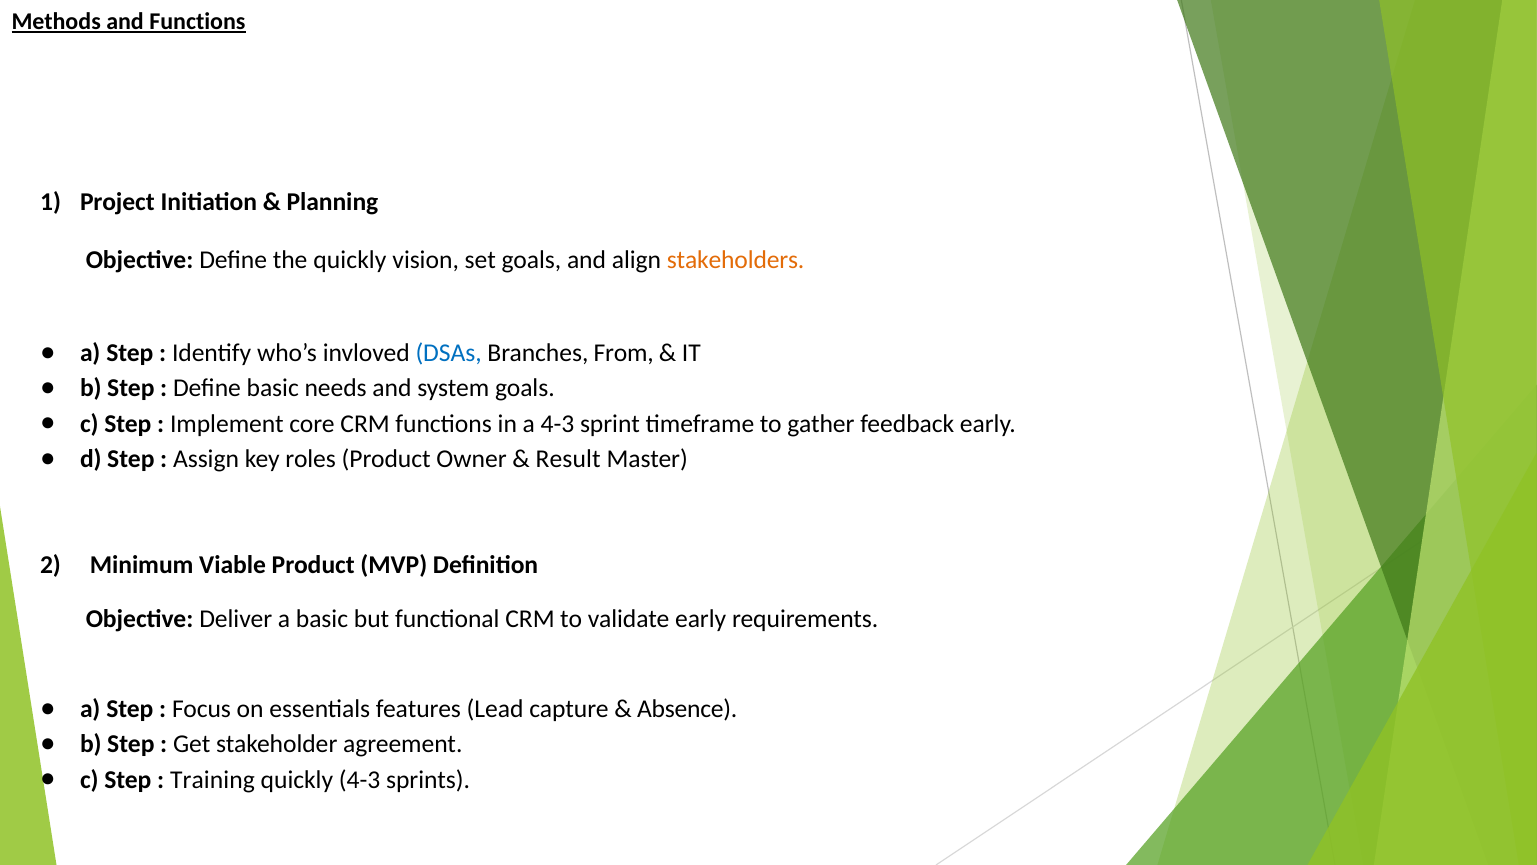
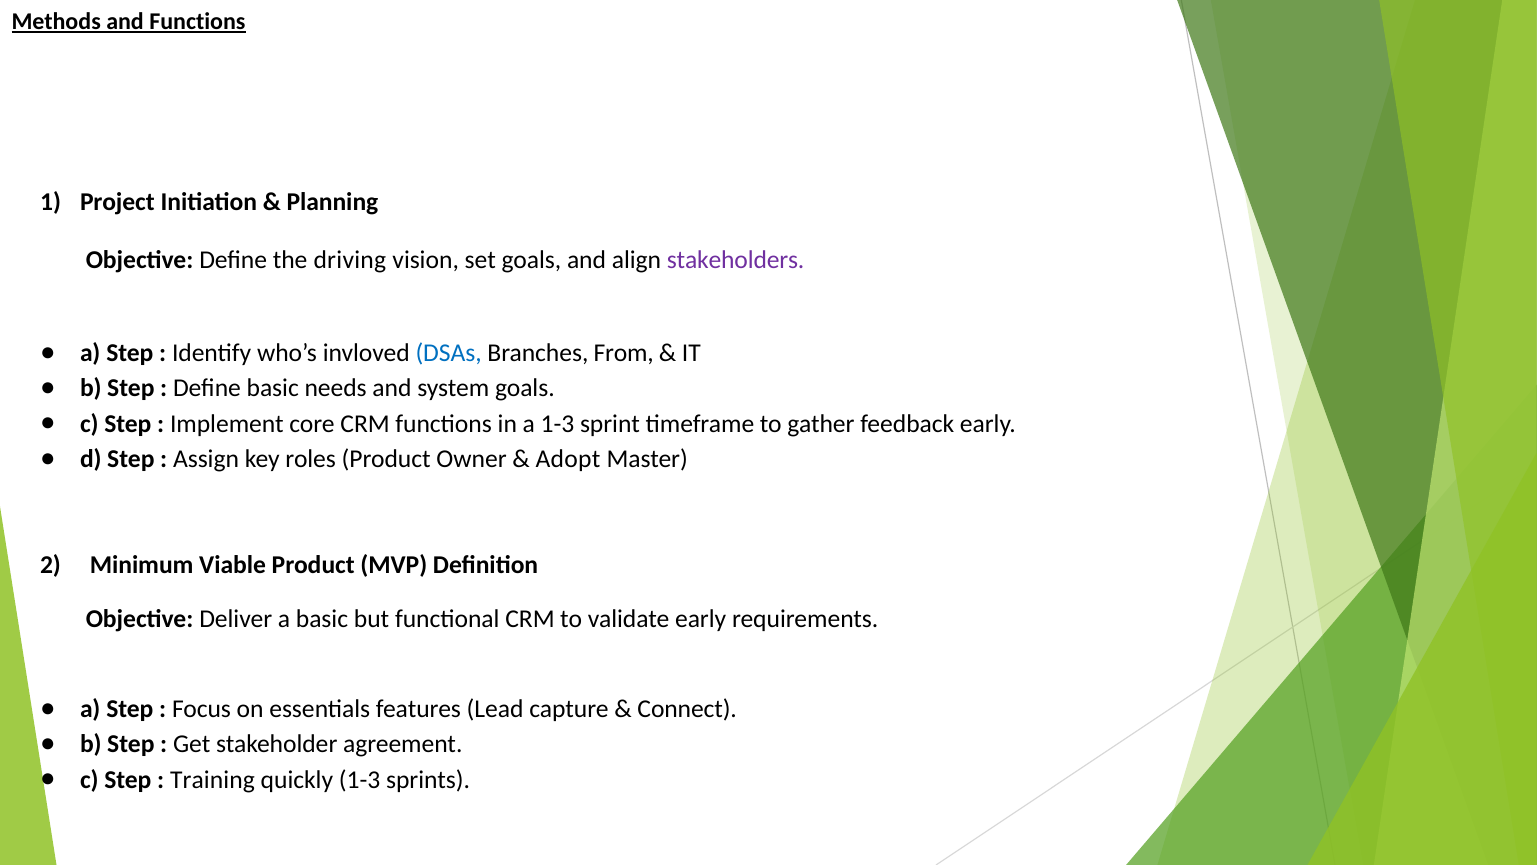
the quickly: quickly -> driving
stakeholders colour: orange -> purple
a 4-3: 4-3 -> 1-3
Result: Result -> Adopt
Absence: Absence -> Connect
quickly 4-3: 4-3 -> 1-3
